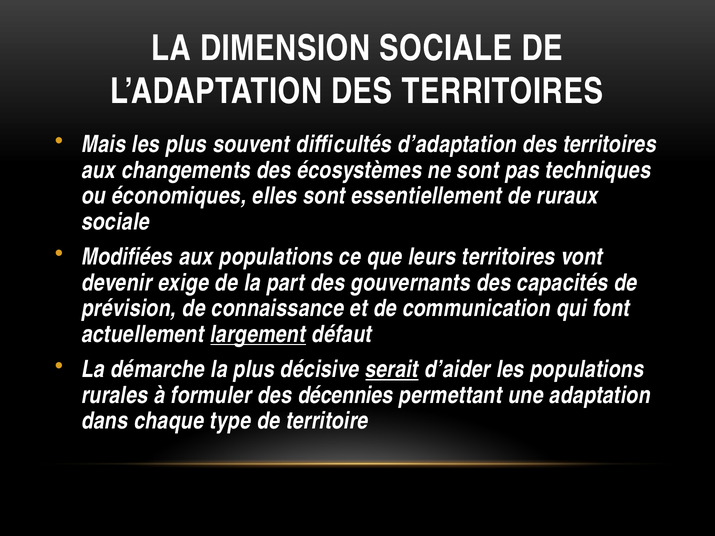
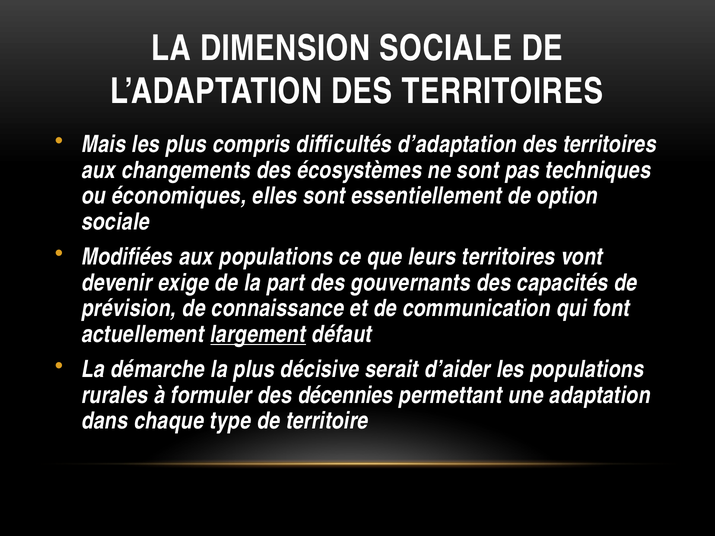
souvent: souvent -> compris
ruraux: ruraux -> option
serait underline: present -> none
